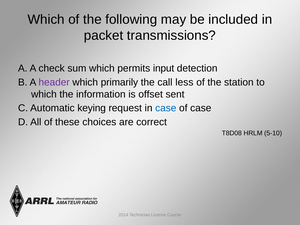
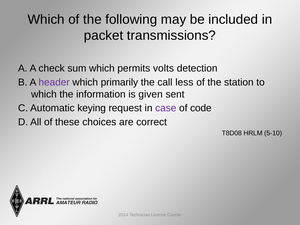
input: input -> volts
offset: offset -> given
case at (166, 108) colour: blue -> purple
of case: case -> code
